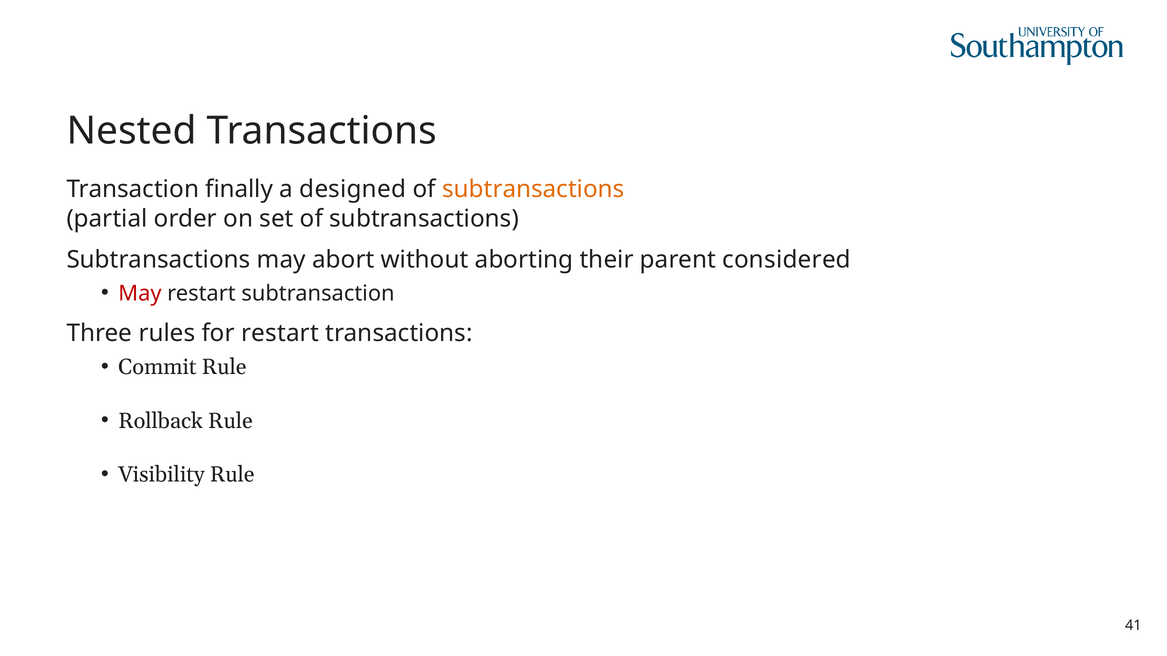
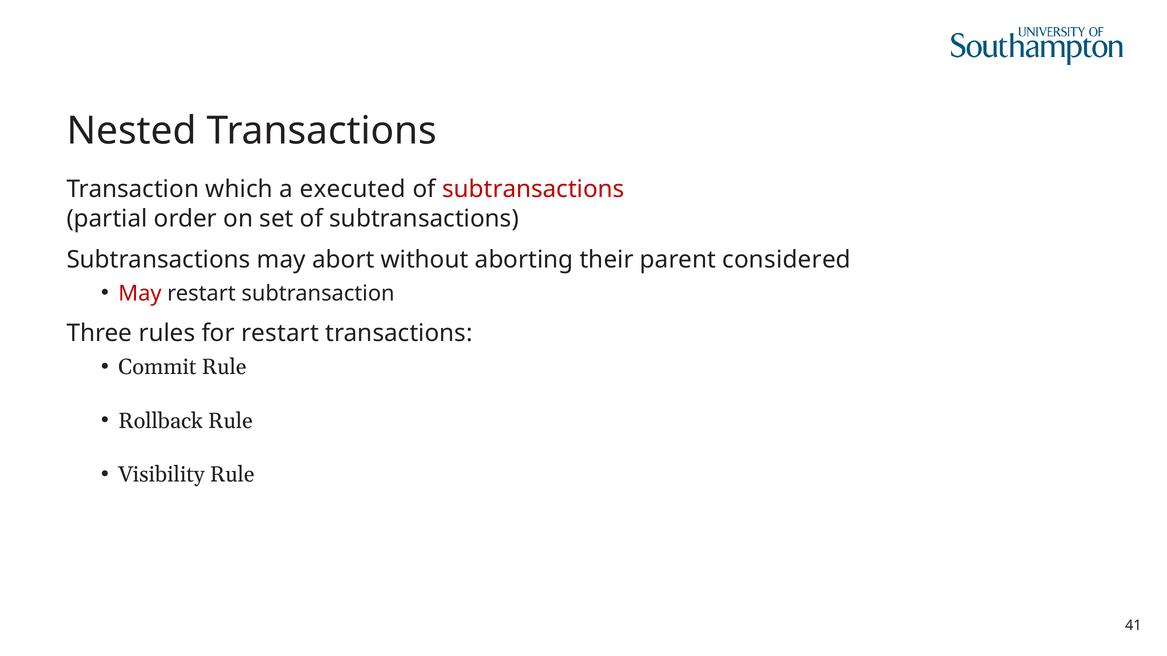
finally: finally -> which
designed: designed -> executed
subtransactions at (533, 189) colour: orange -> red
